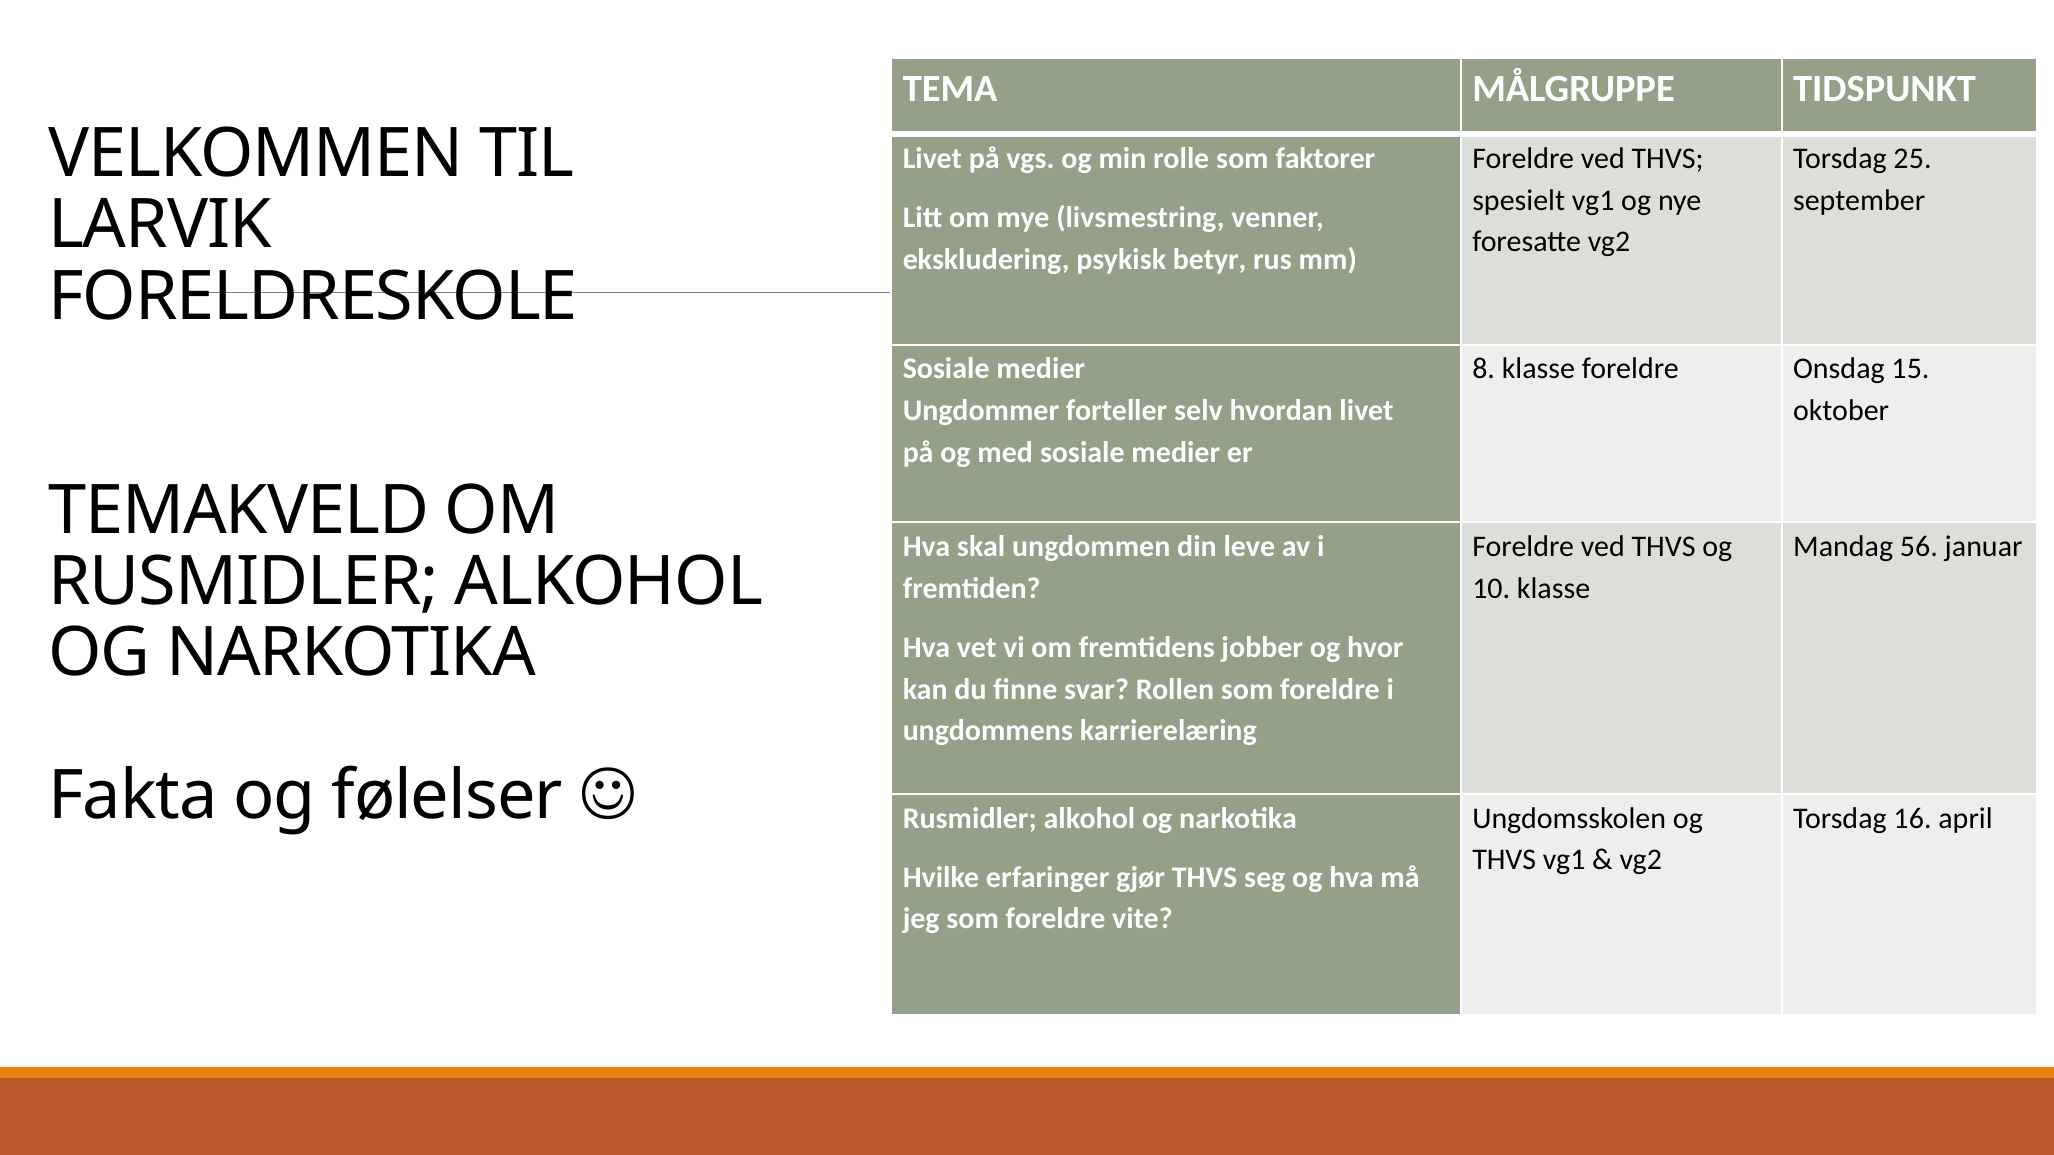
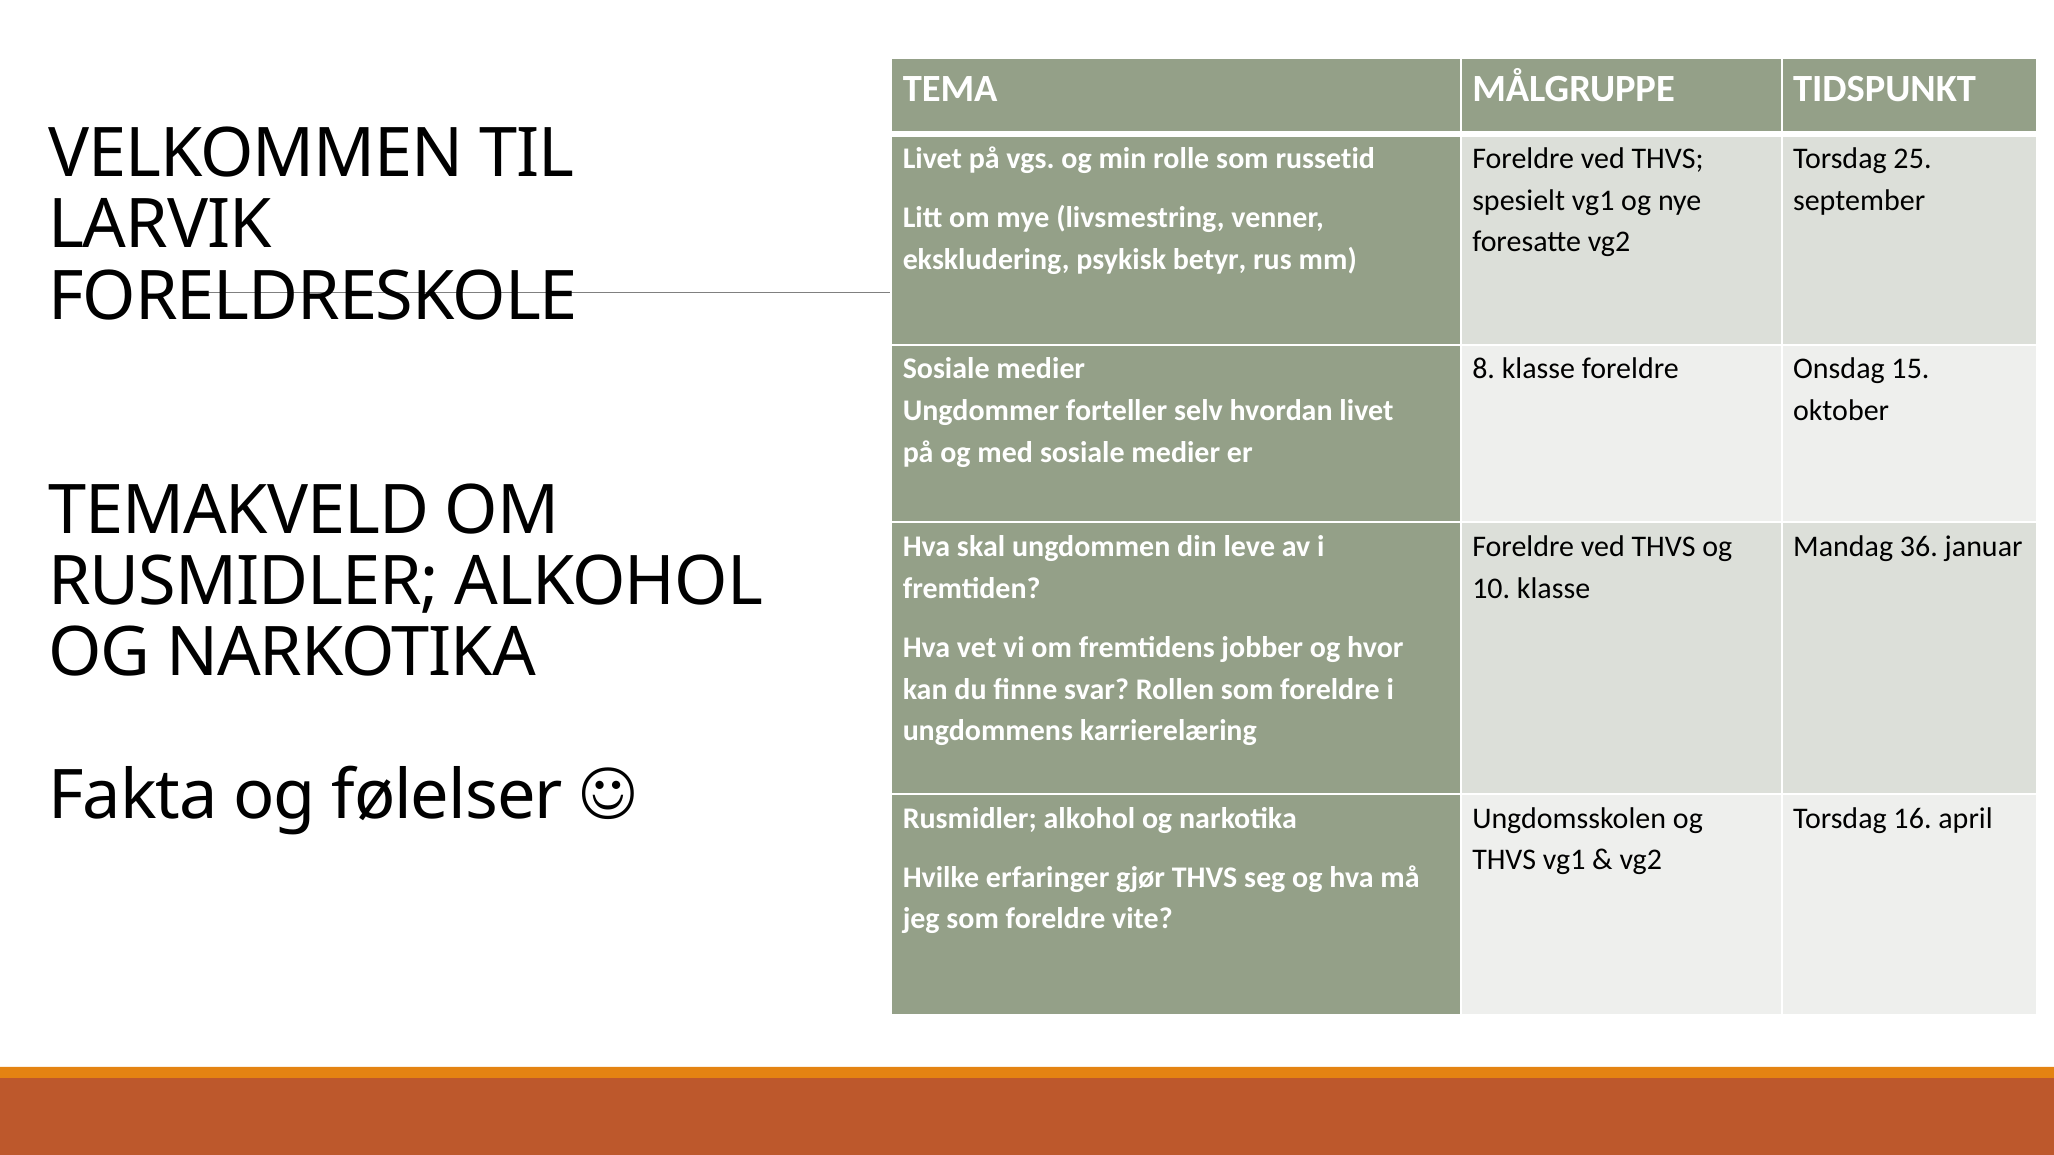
faktorer: faktorer -> russetid
56: 56 -> 36
